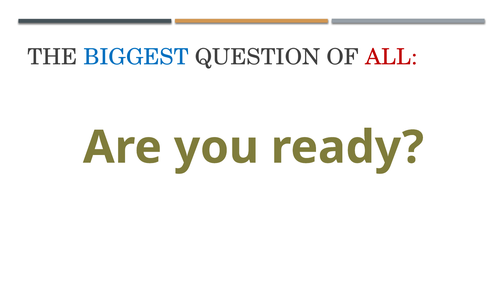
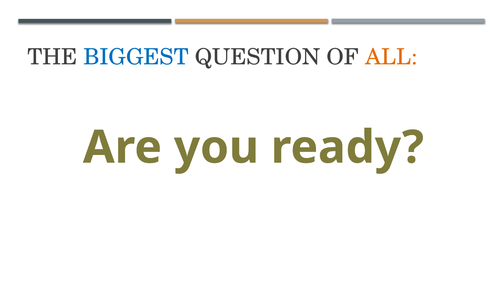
ALL colour: red -> orange
